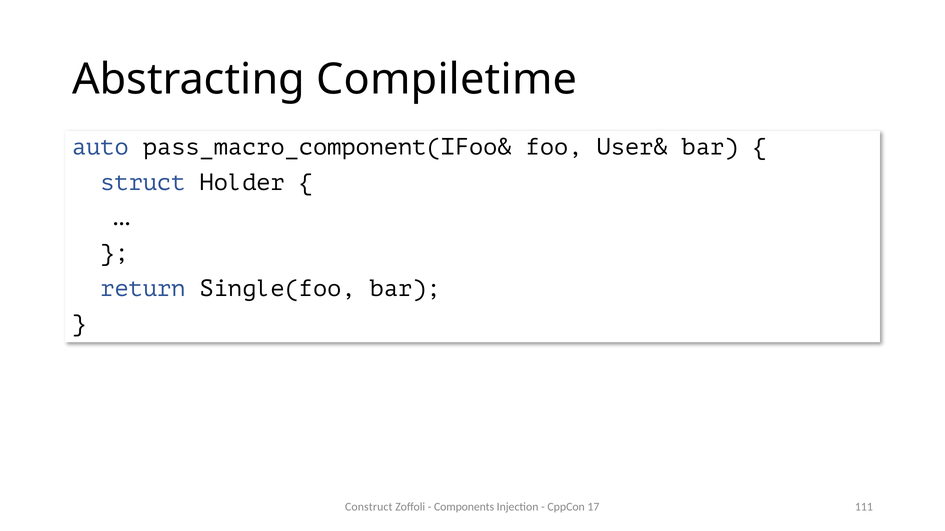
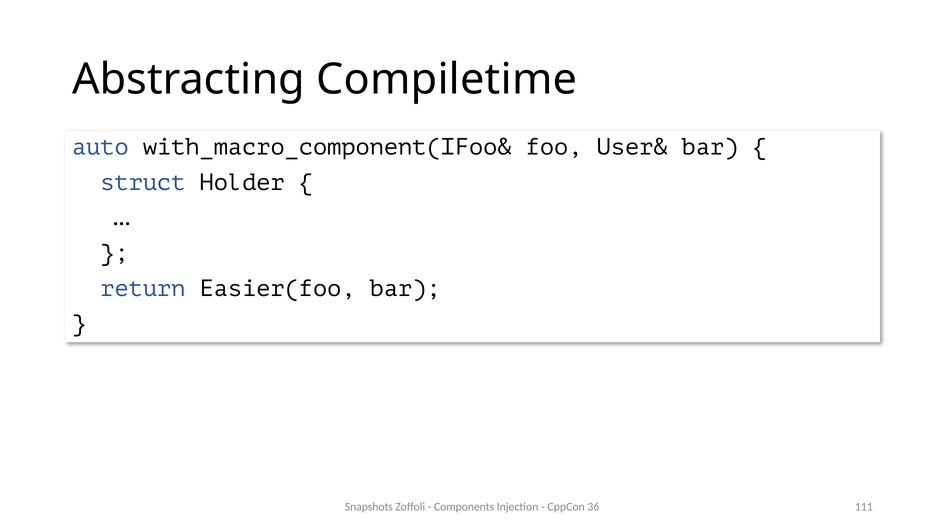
pass_macro_component(IFoo&: pass_macro_component(IFoo& -> with_macro_component(IFoo&
Single(foo: Single(foo -> Easier(foo
Construct: Construct -> Snapshots
17: 17 -> 36
